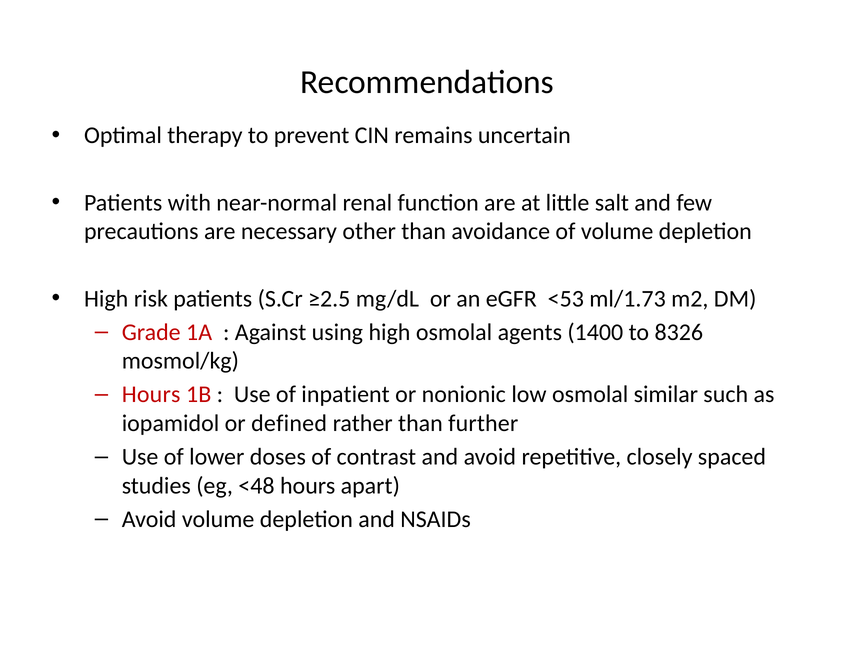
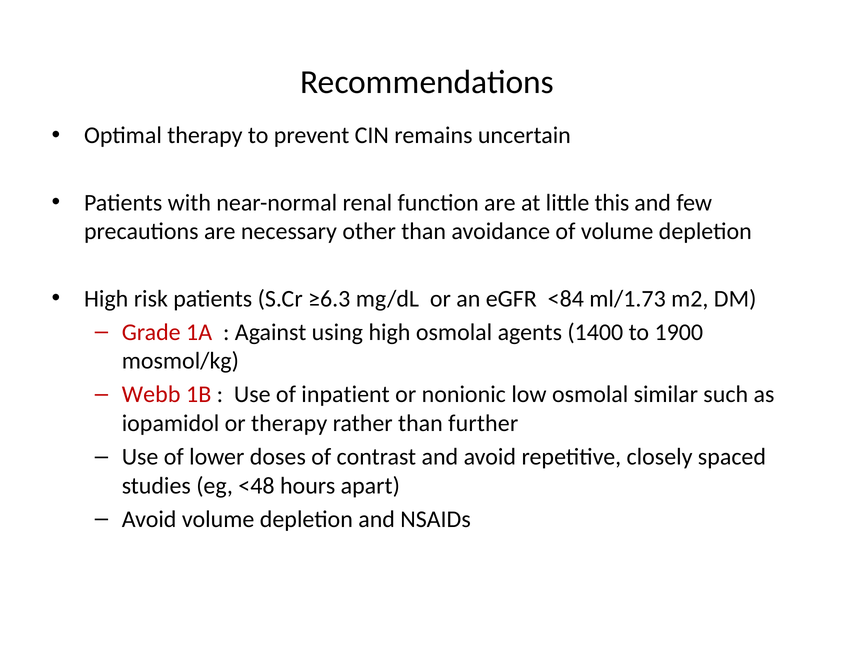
salt: salt -> this
≥2.5: ≥2.5 -> ≥6.3
<53: <53 -> <84
8326: 8326 -> 1900
Hours at (151, 394): Hours -> Webb
or defined: defined -> therapy
